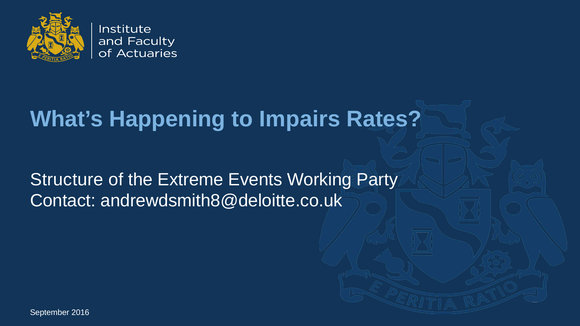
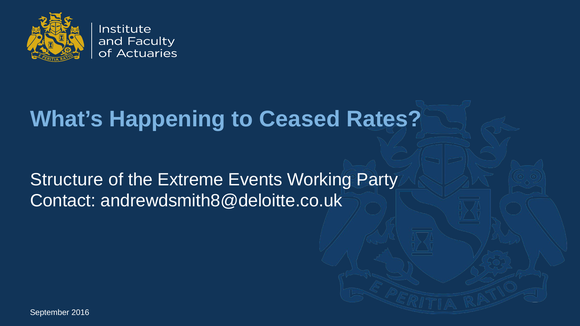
Impairs: Impairs -> Ceased
